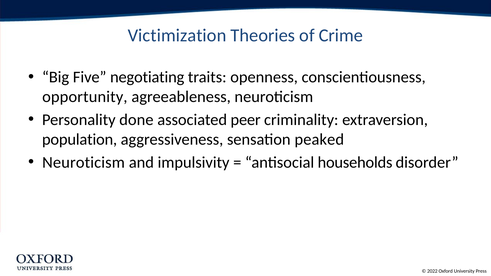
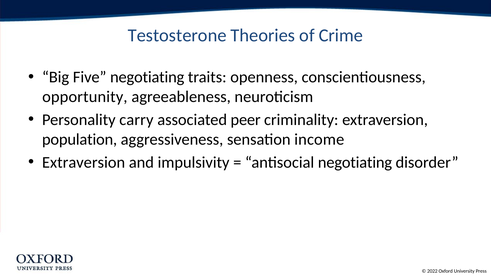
Victimization: Victimization -> Testosterone
done: done -> carry
peaked: peaked -> income
Neuroticism at (84, 162): Neuroticism -> Extraversion
antisocial households: households -> negotiating
